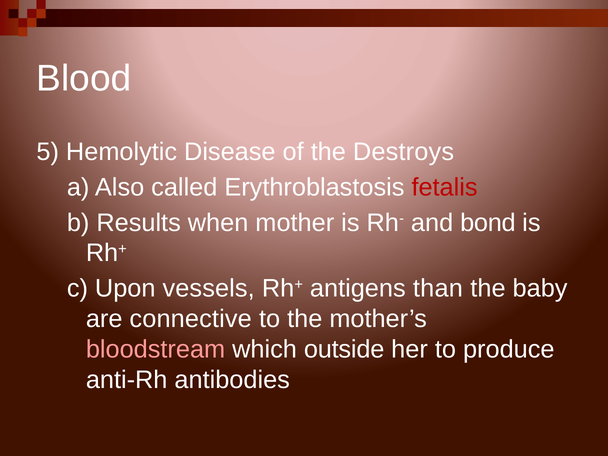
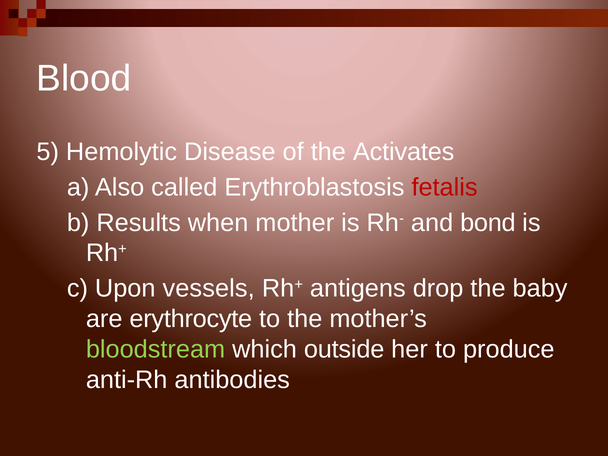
Destroys: Destroys -> Activates
than: than -> drop
connective: connective -> erythrocyte
bloodstream colour: pink -> light green
